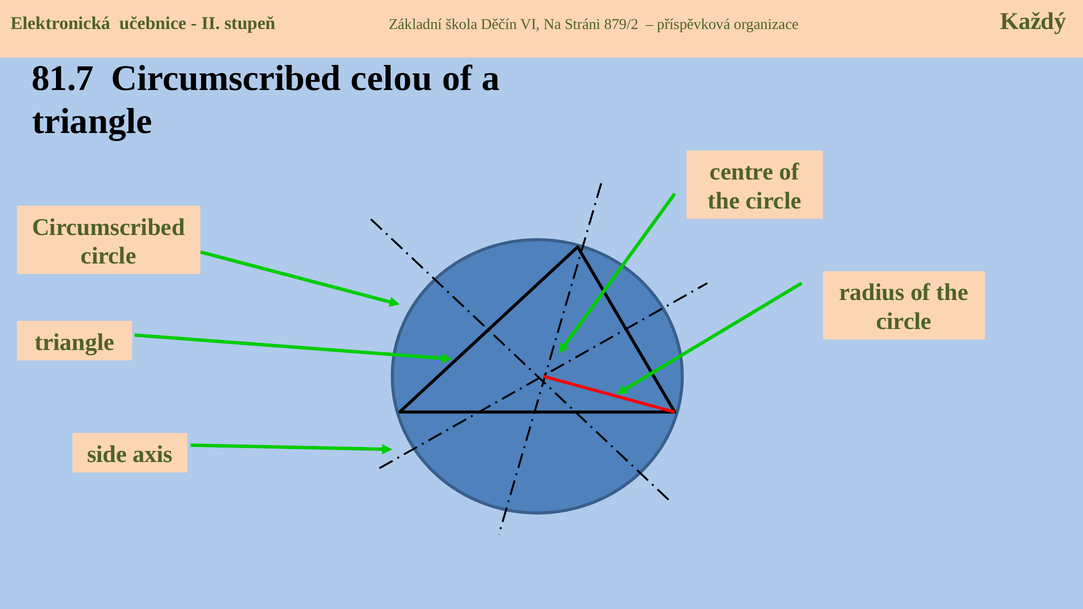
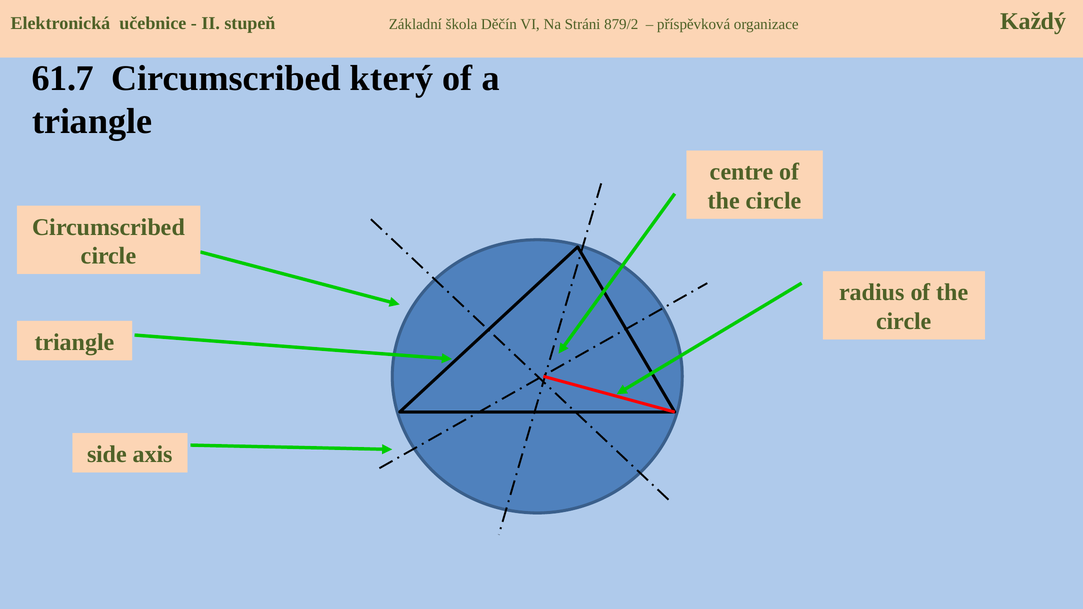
81.7: 81.7 -> 61.7
celou: celou -> který
